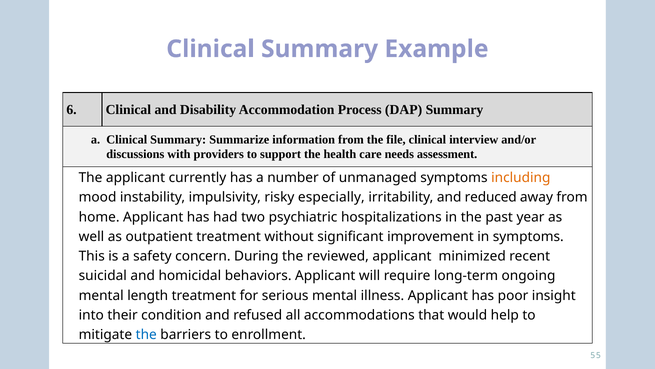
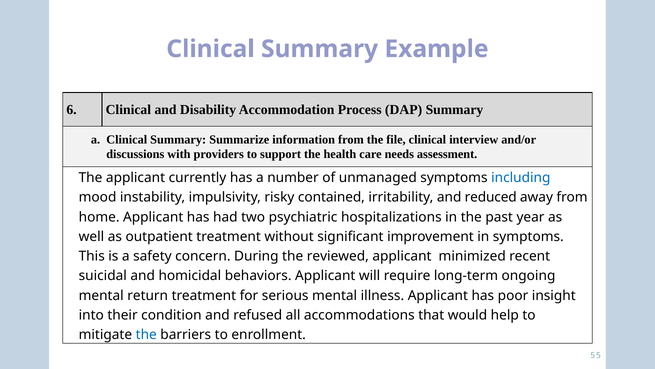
including colour: orange -> blue
especially: especially -> contained
length: length -> return
